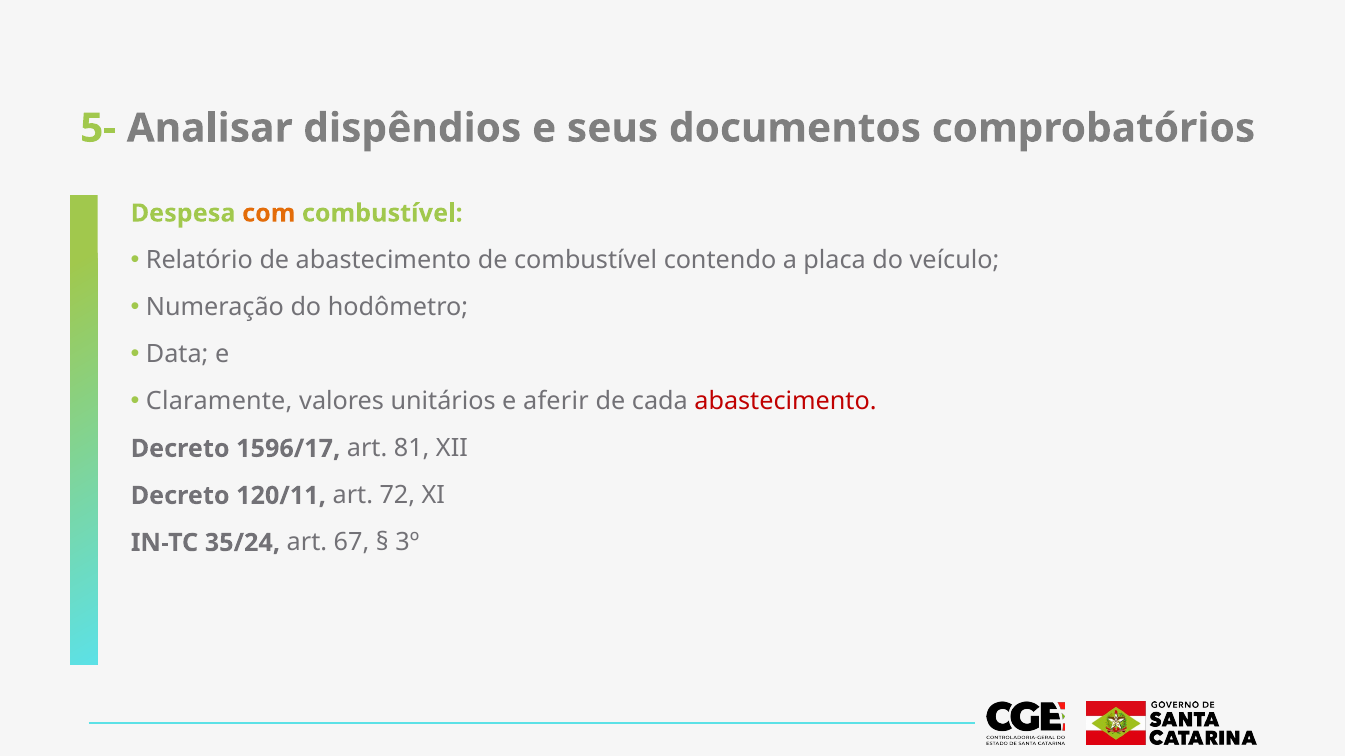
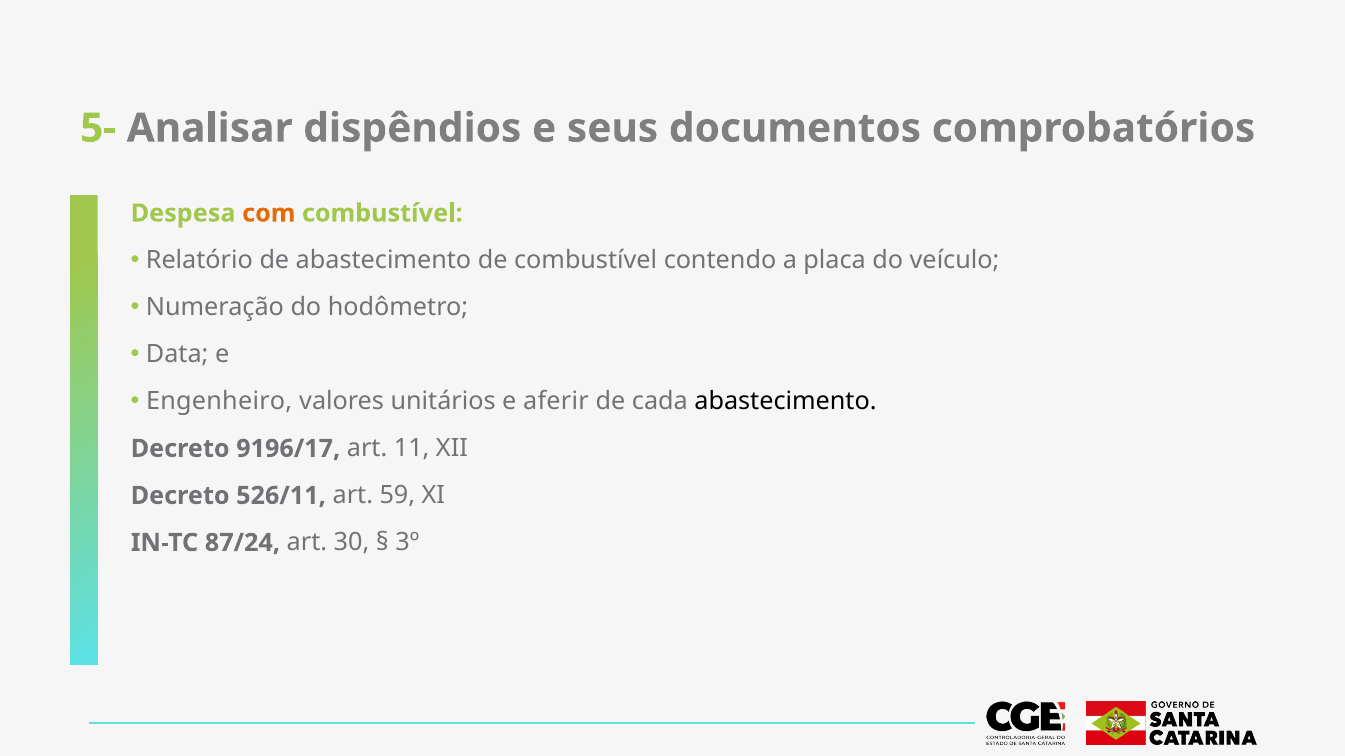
Claramente: Claramente -> Engenheiro
abastecimento at (785, 402) colour: red -> black
1596/17: 1596/17 -> 9196/17
81: 81 -> 11
120/11: 120/11 -> 526/11
72: 72 -> 59
35/24: 35/24 -> 87/24
67: 67 -> 30
